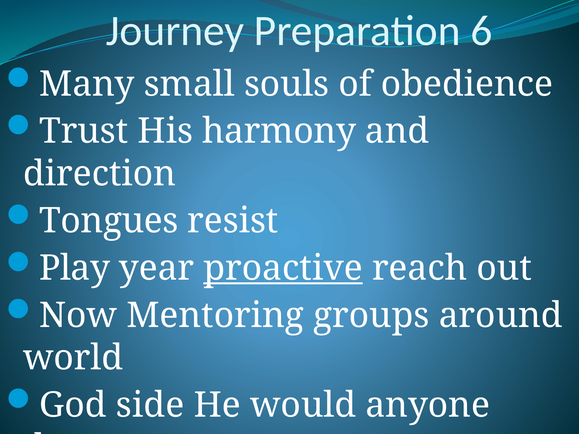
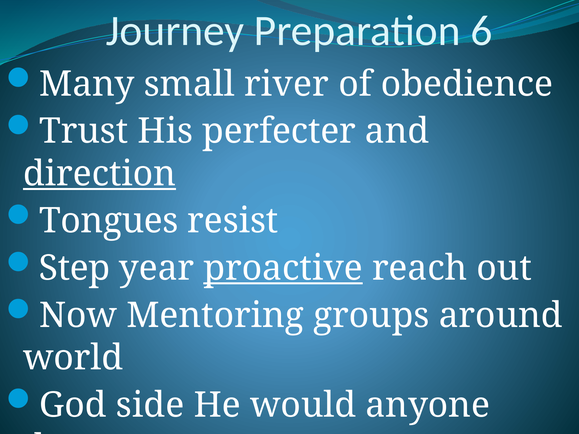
souls: souls -> river
harmony: harmony -> perfecter
direction underline: none -> present
Play at (75, 268): Play -> Step
